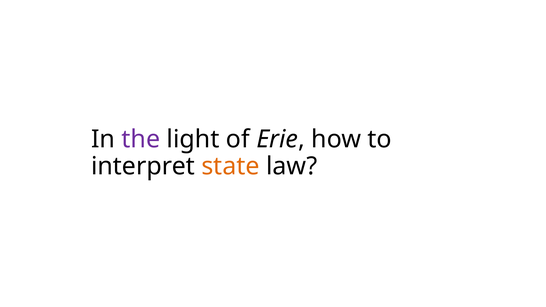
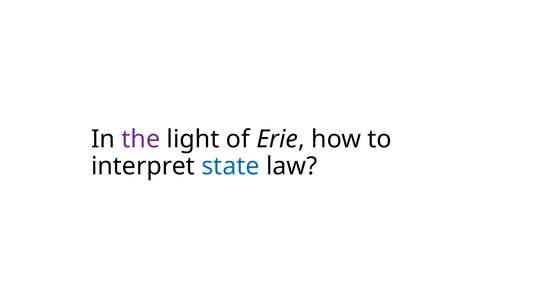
state colour: orange -> blue
